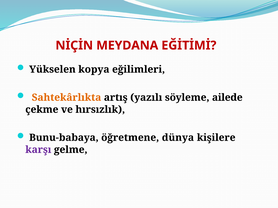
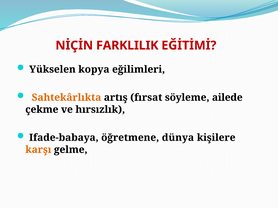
MEYDANA: MEYDANA -> FARKLILIK
yazılı: yazılı -> fırsat
Bunu-babaya: Bunu-babaya -> Ifade-babaya
karşı colour: purple -> orange
